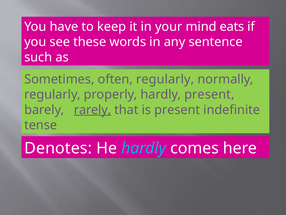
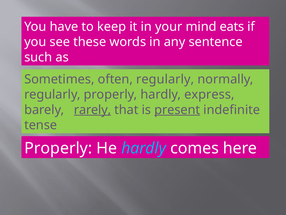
hardly present: present -> express
present at (177, 110) underline: none -> present
Denotes at (58, 148): Denotes -> Properly
